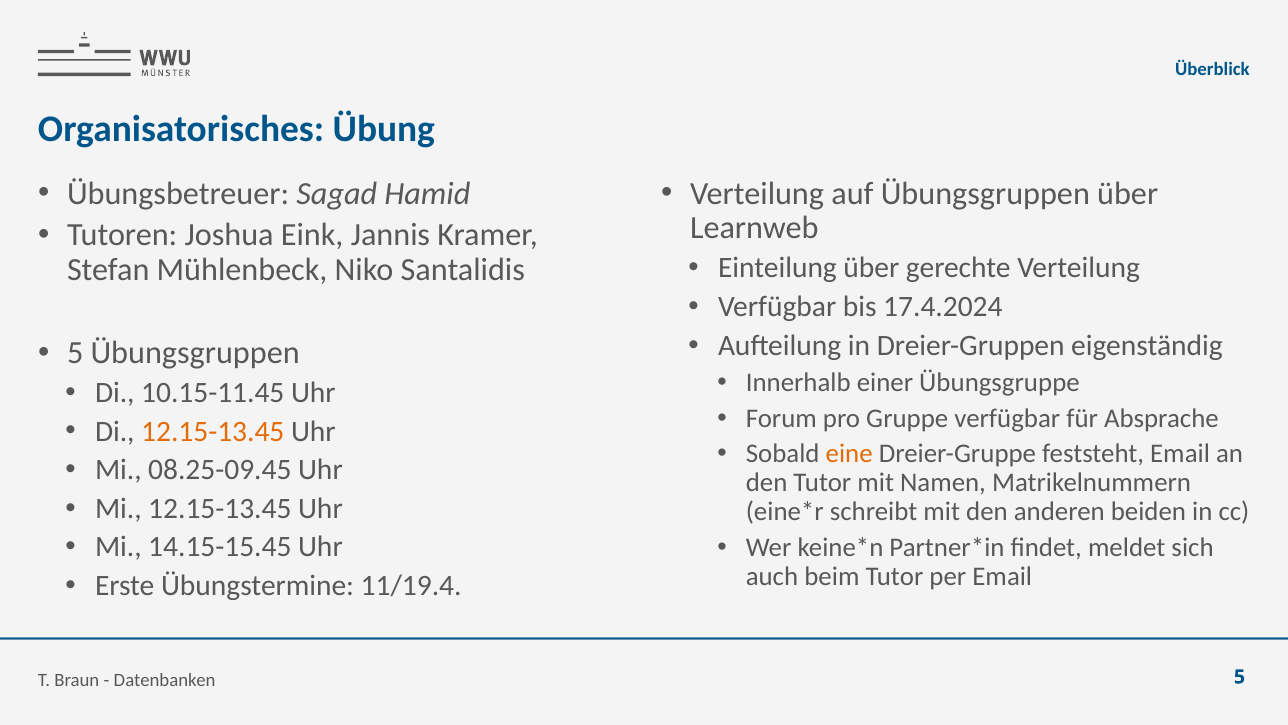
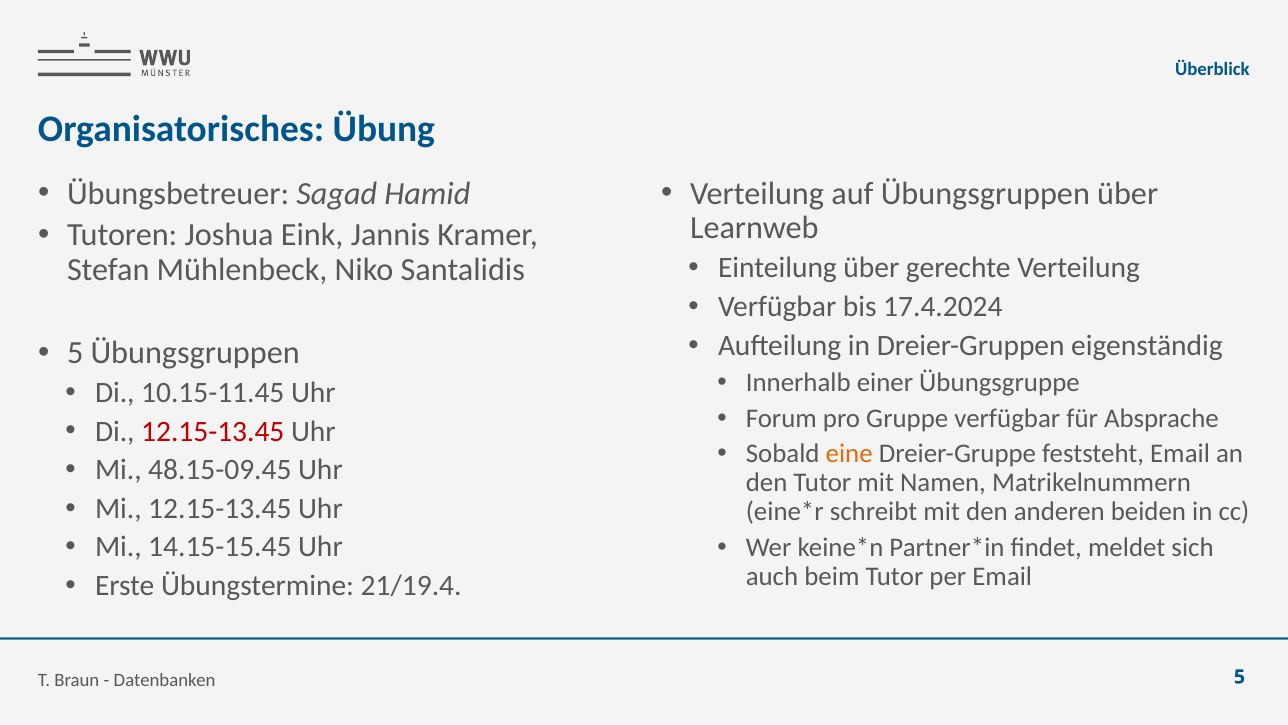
12.15-13.45 at (213, 431) colour: orange -> red
08.25-09.45: 08.25-09.45 -> 48.15-09.45
11/19.4: 11/19.4 -> 21/19.4
